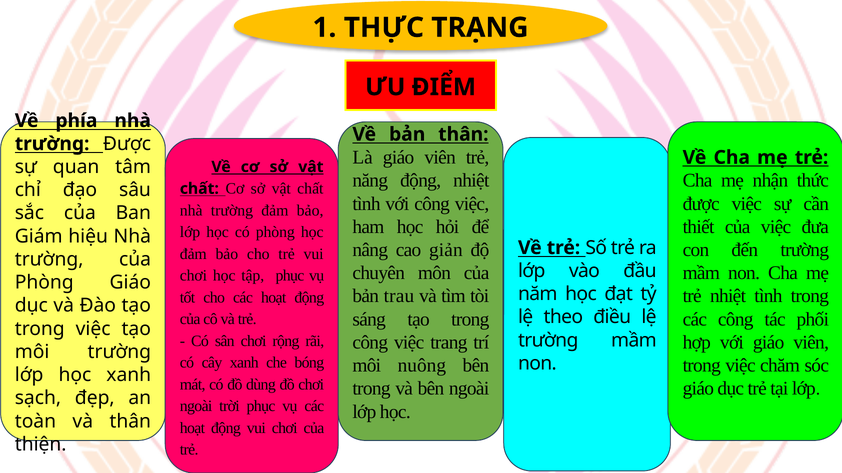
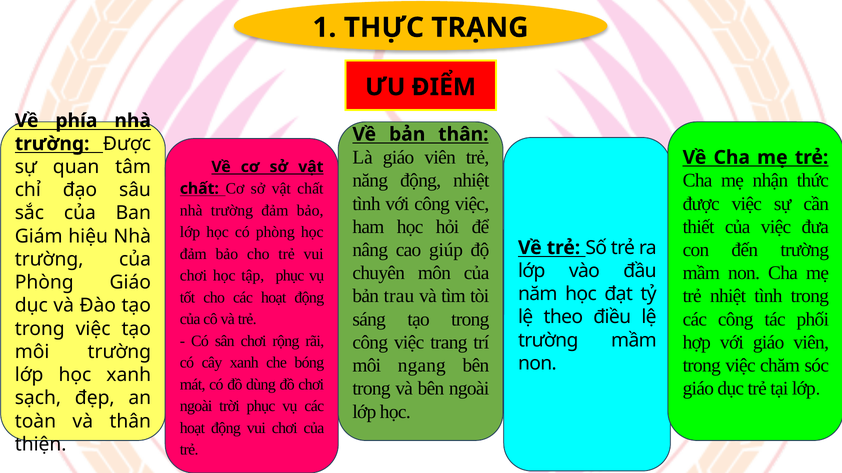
giản: giản -> giúp
nuông: nuông -> ngang
